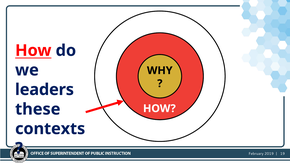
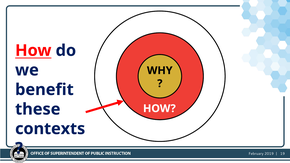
leaders: leaders -> benefit
